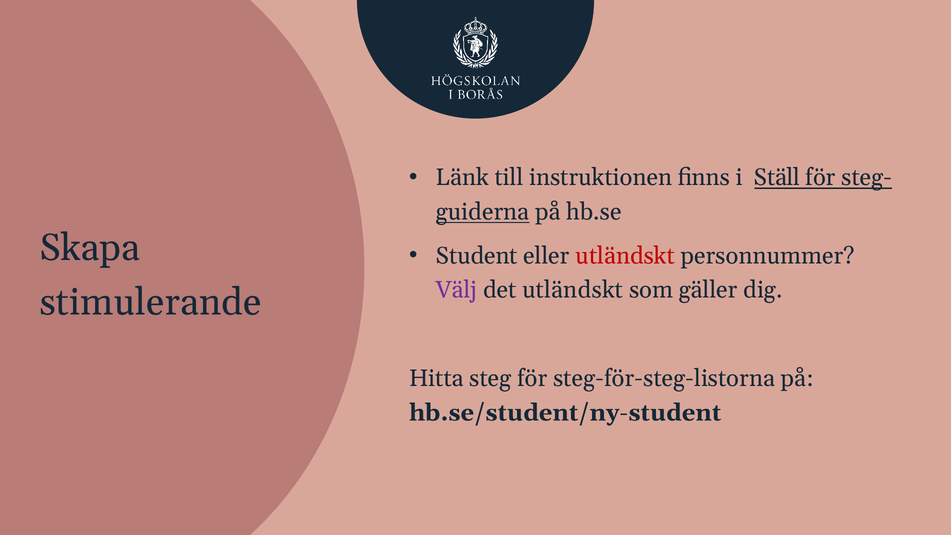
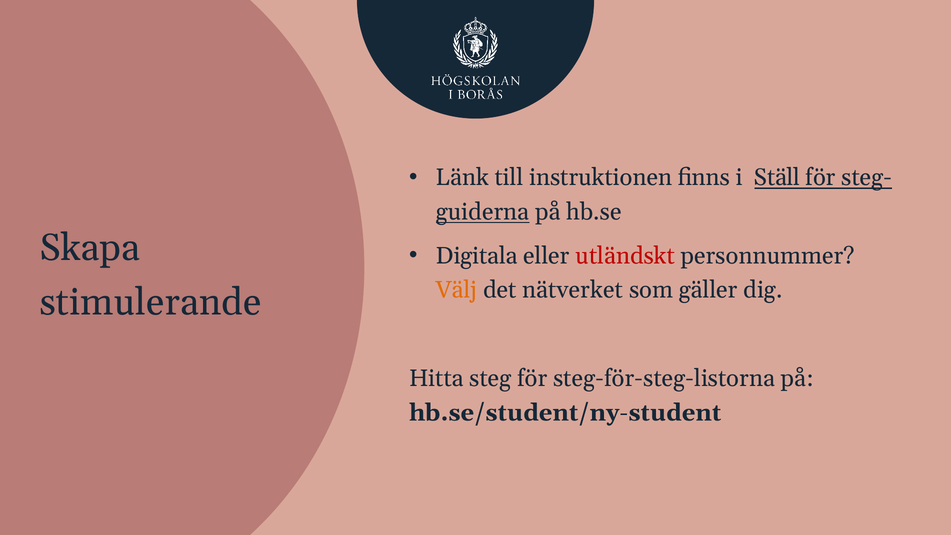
Student: Student -> Digitala
Välj colour: purple -> orange
det utländskt: utländskt -> nätverket
